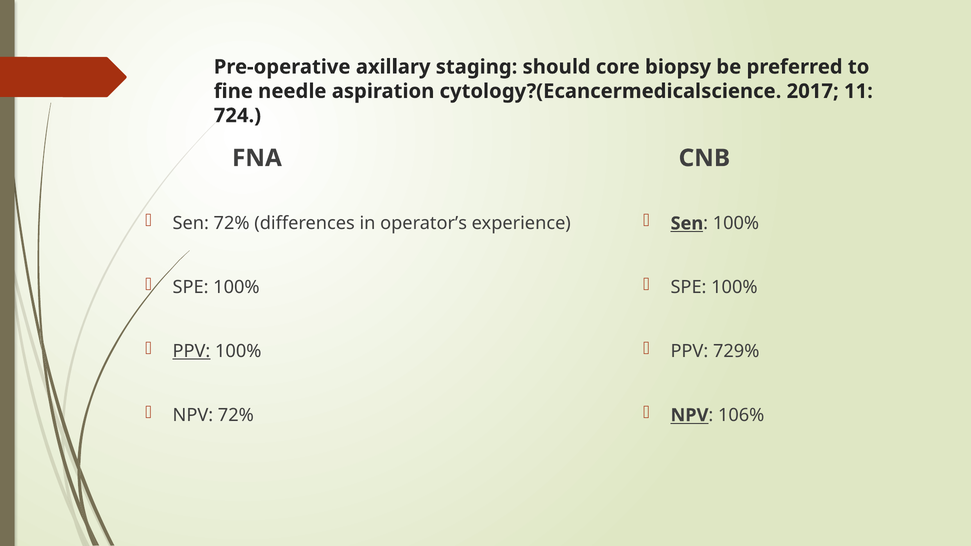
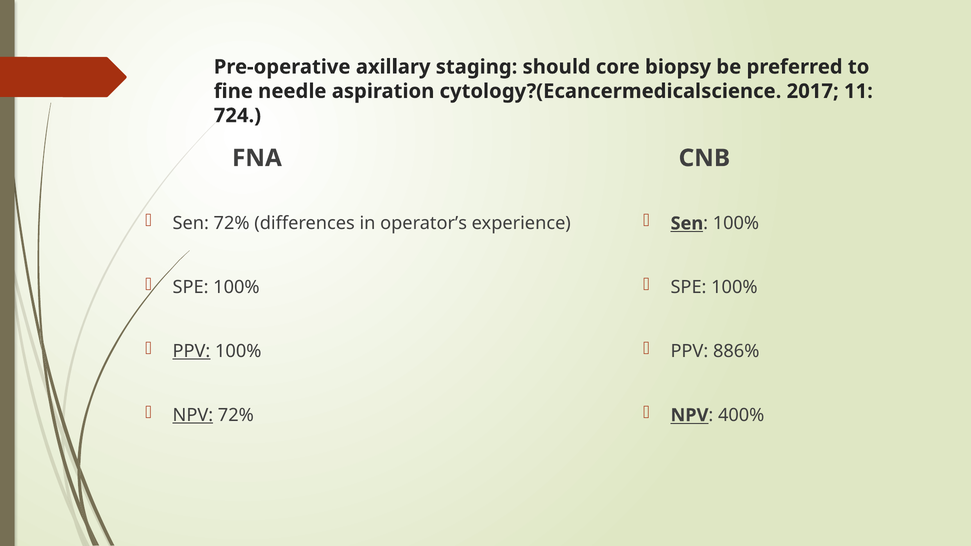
729%: 729% -> 886%
NPV at (193, 415) underline: none -> present
106%: 106% -> 400%
